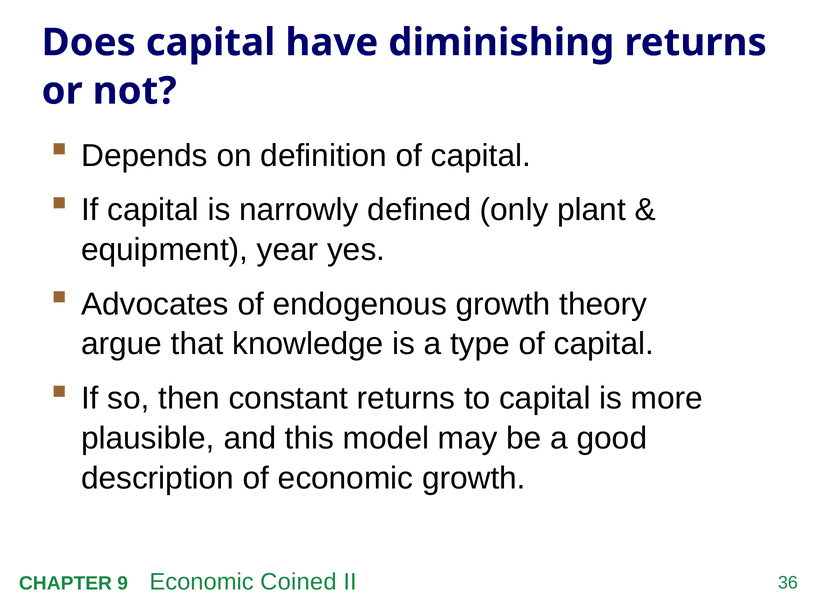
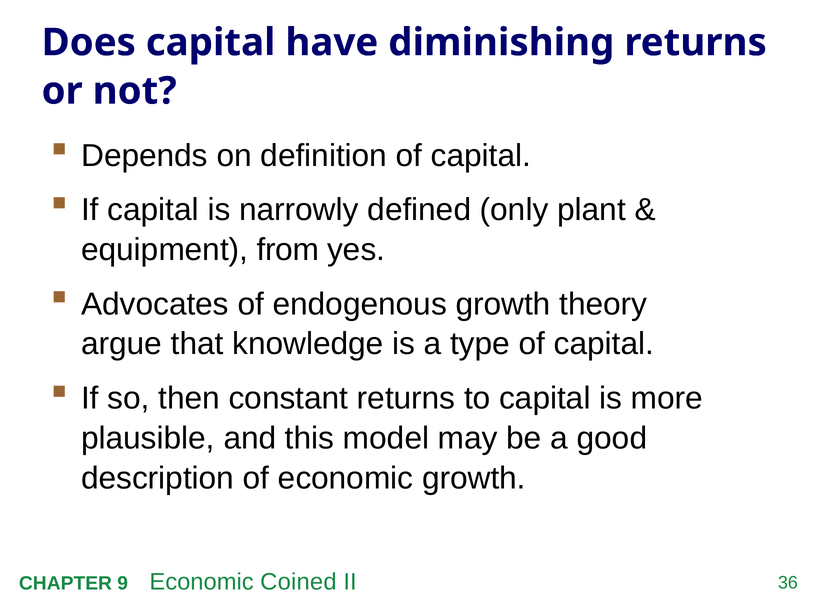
year: year -> from
